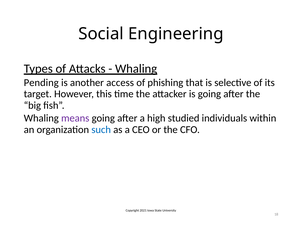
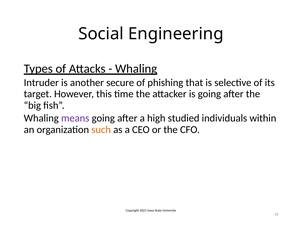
Pending: Pending -> Intruder
access: access -> secure
such colour: blue -> orange
